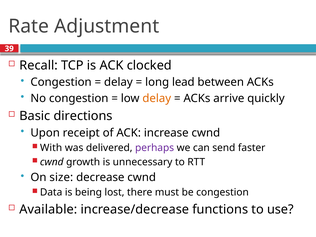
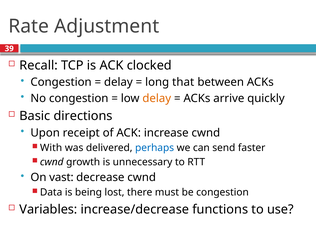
lead: lead -> that
perhaps colour: purple -> blue
size: size -> vast
Available: Available -> Variables
